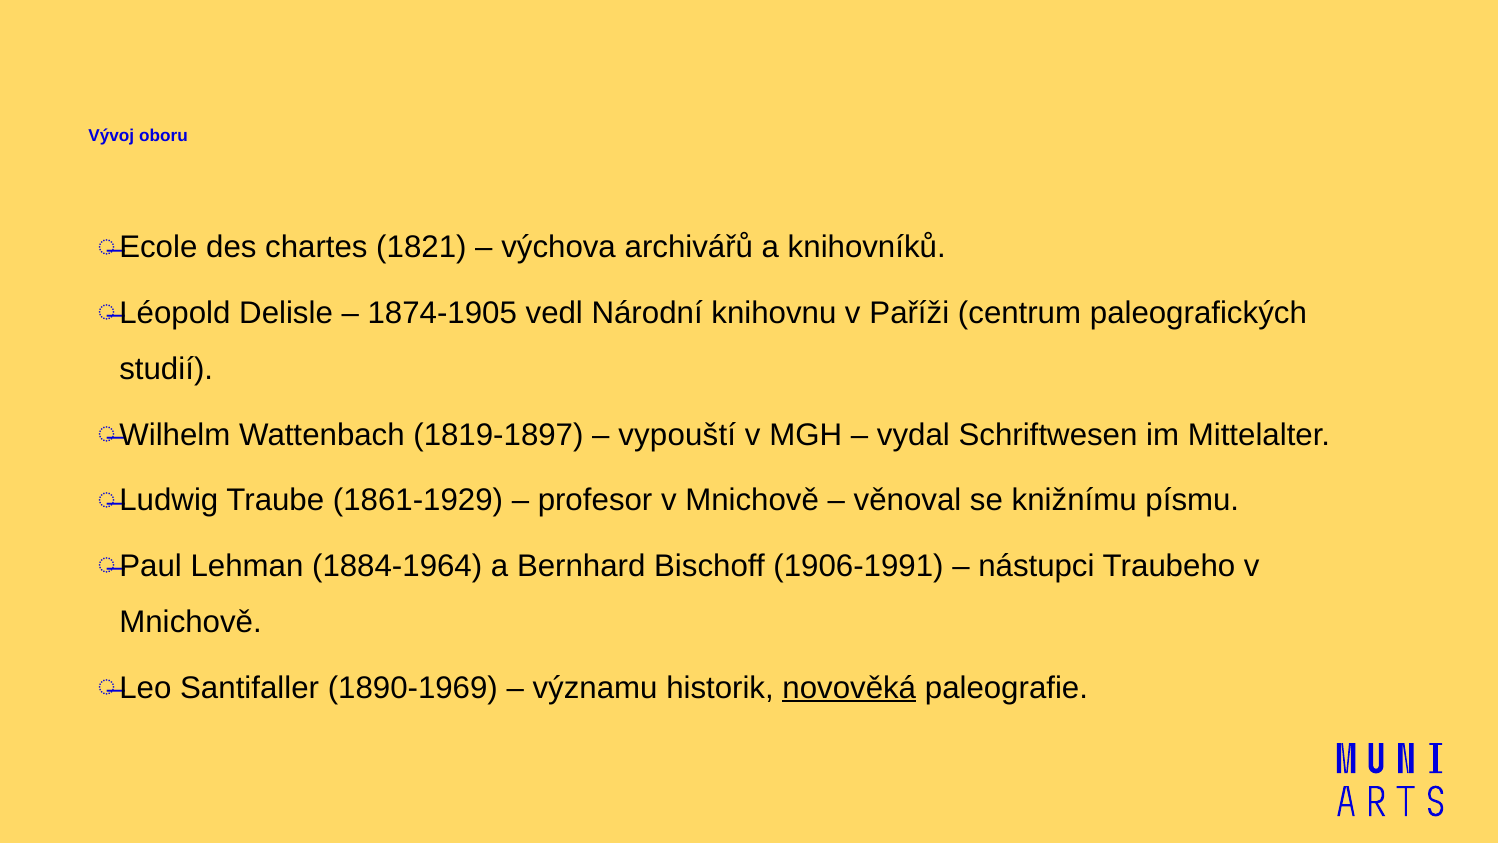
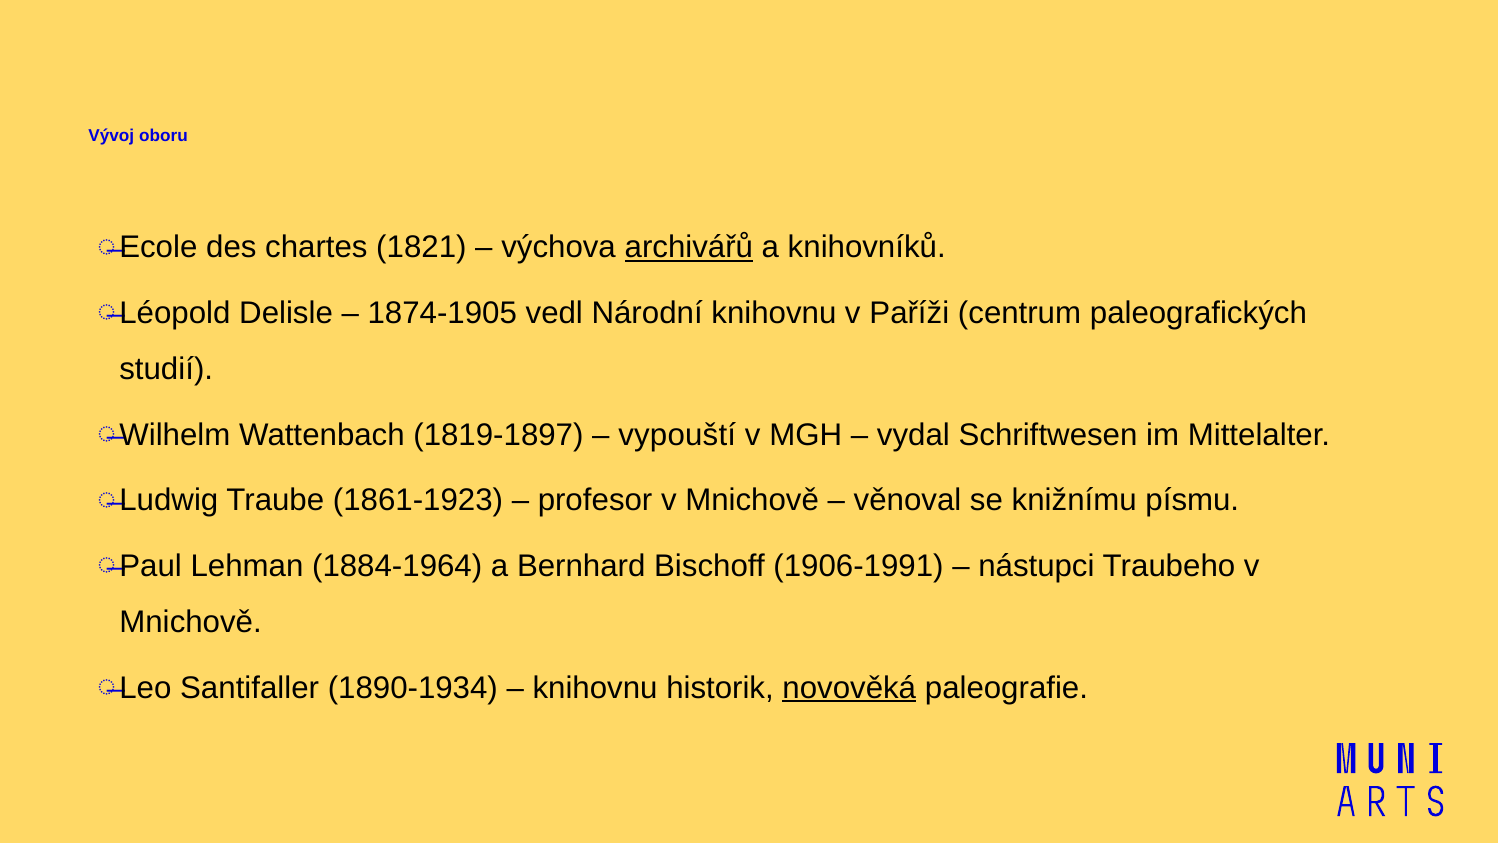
archivářů underline: none -> present
1861-1929: 1861-1929 -> 1861-1923
1890-1969: 1890-1969 -> 1890-1934
významu at (595, 688): významu -> knihovnu
